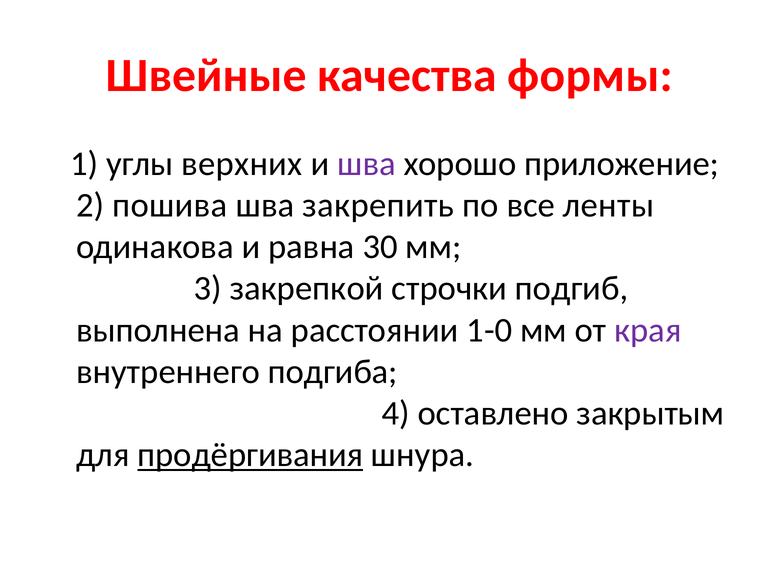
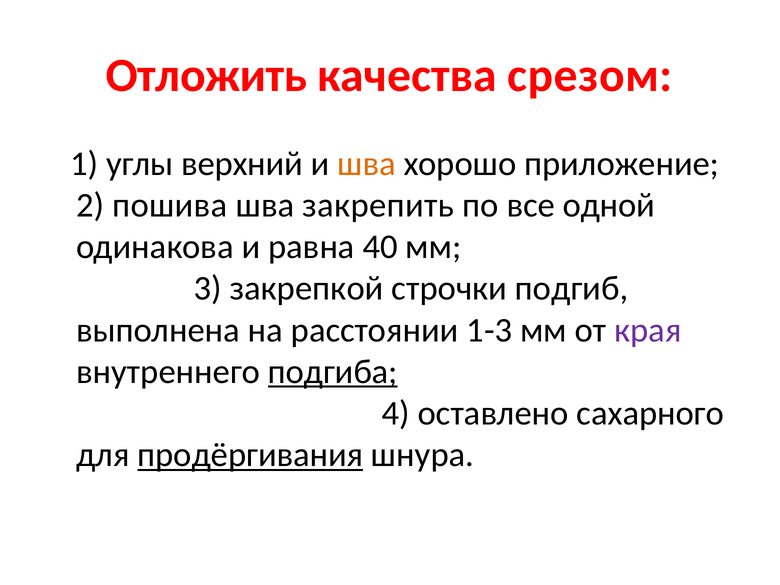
Швейные: Швейные -> Отложить
формы: формы -> срезом
верхних: верхних -> верхний
шва at (367, 164) colour: purple -> orange
ленты: ленты -> одной
30: 30 -> 40
1-0: 1-0 -> 1-3
подгиба underline: none -> present
закрытым: закрытым -> сахарного
